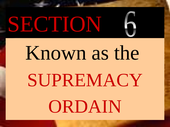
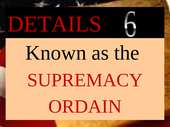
SECTION: SECTION -> DETAILS
